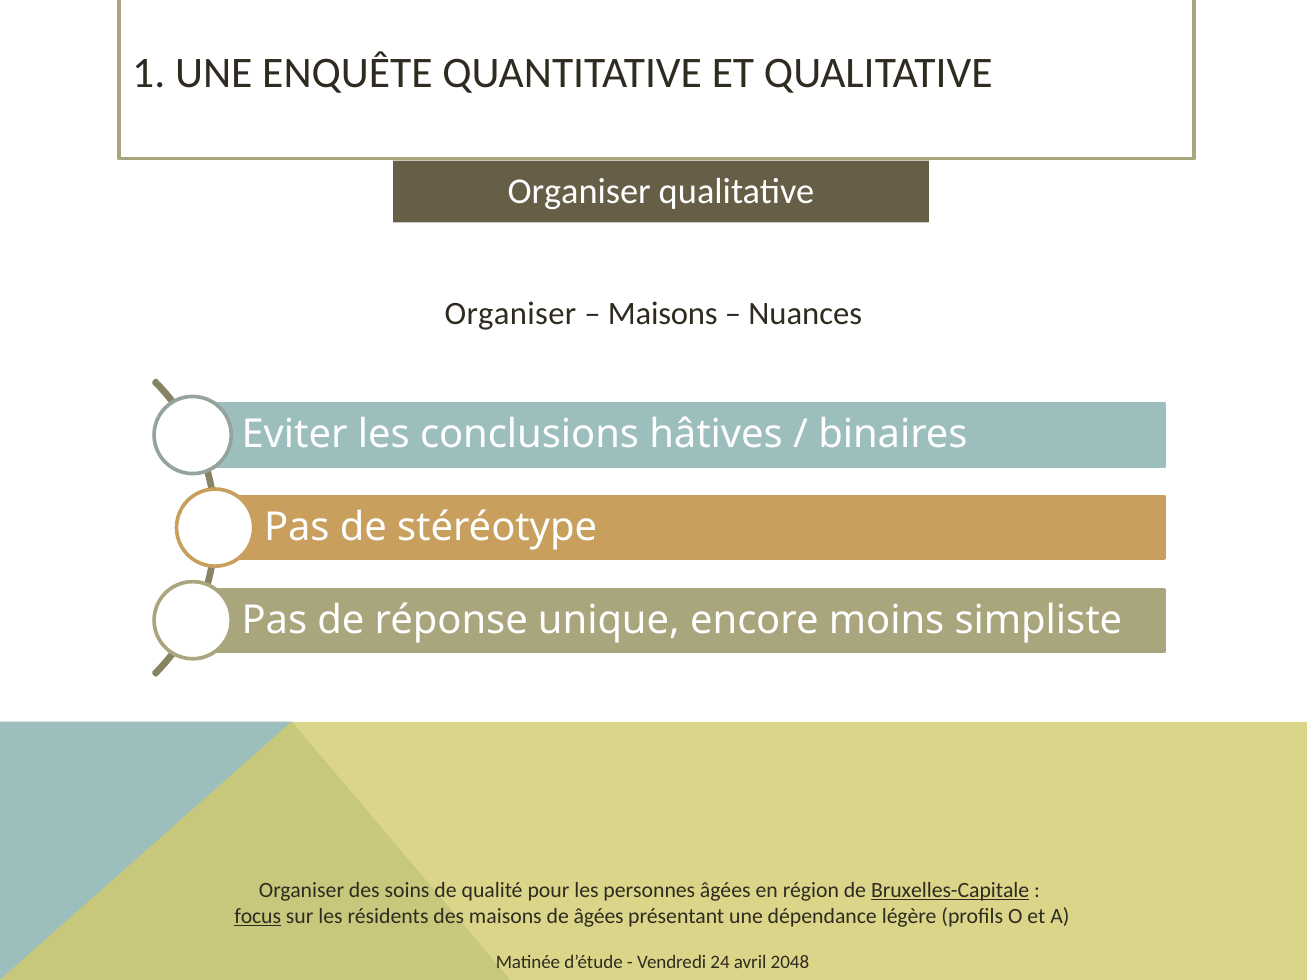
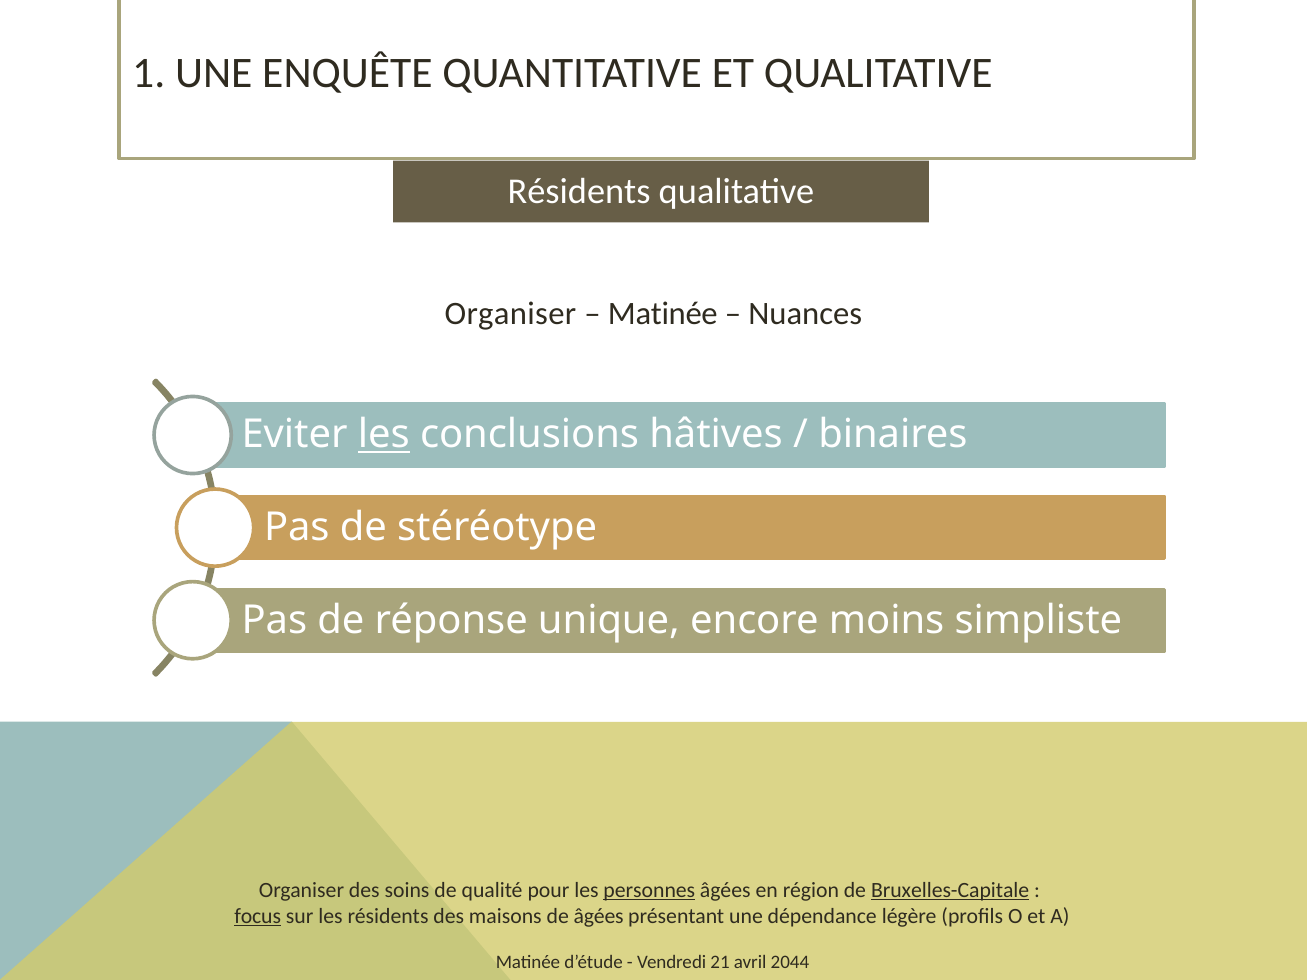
Organiser at (579, 192): Organiser -> Résidents
Maisons at (663, 314): Maisons -> Matinée
les at (384, 435) underline: none -> present
personnes underline: none -> present
24: 24 -> 21
2048: 2048 -> 2044
